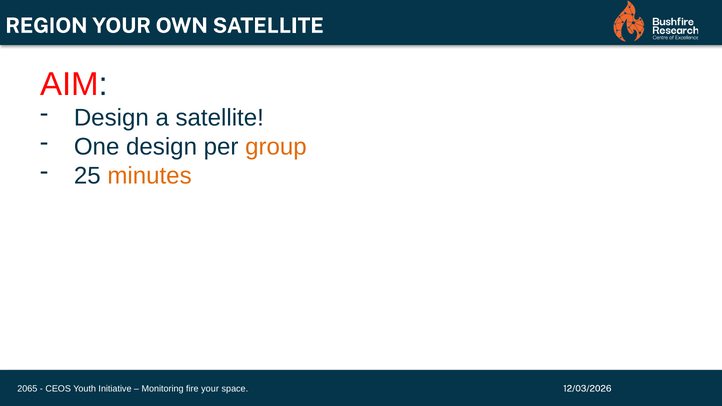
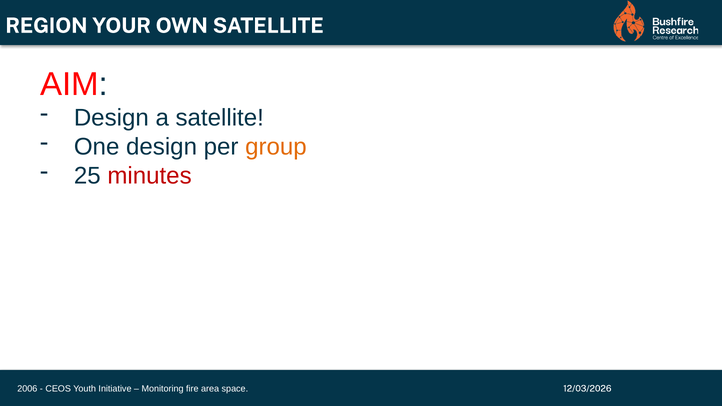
minutes colour: orange -> red
2065: 2065 -> 2006
fire your: your -> area
